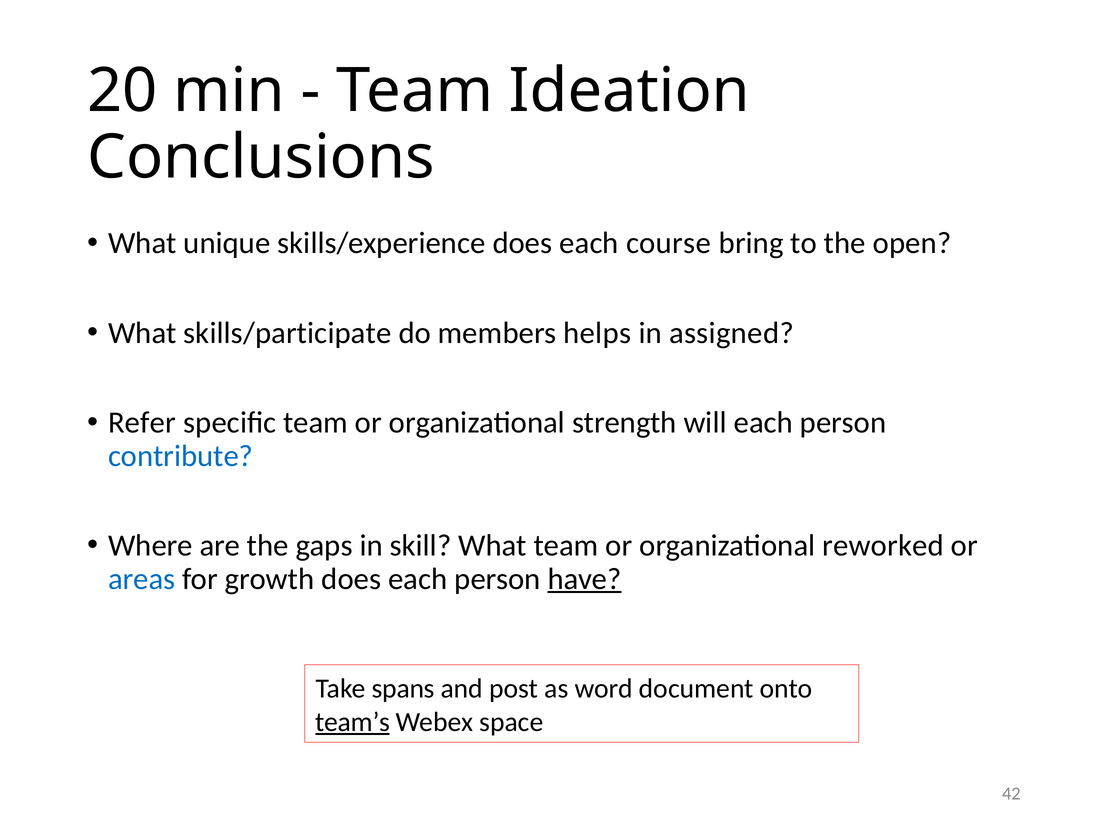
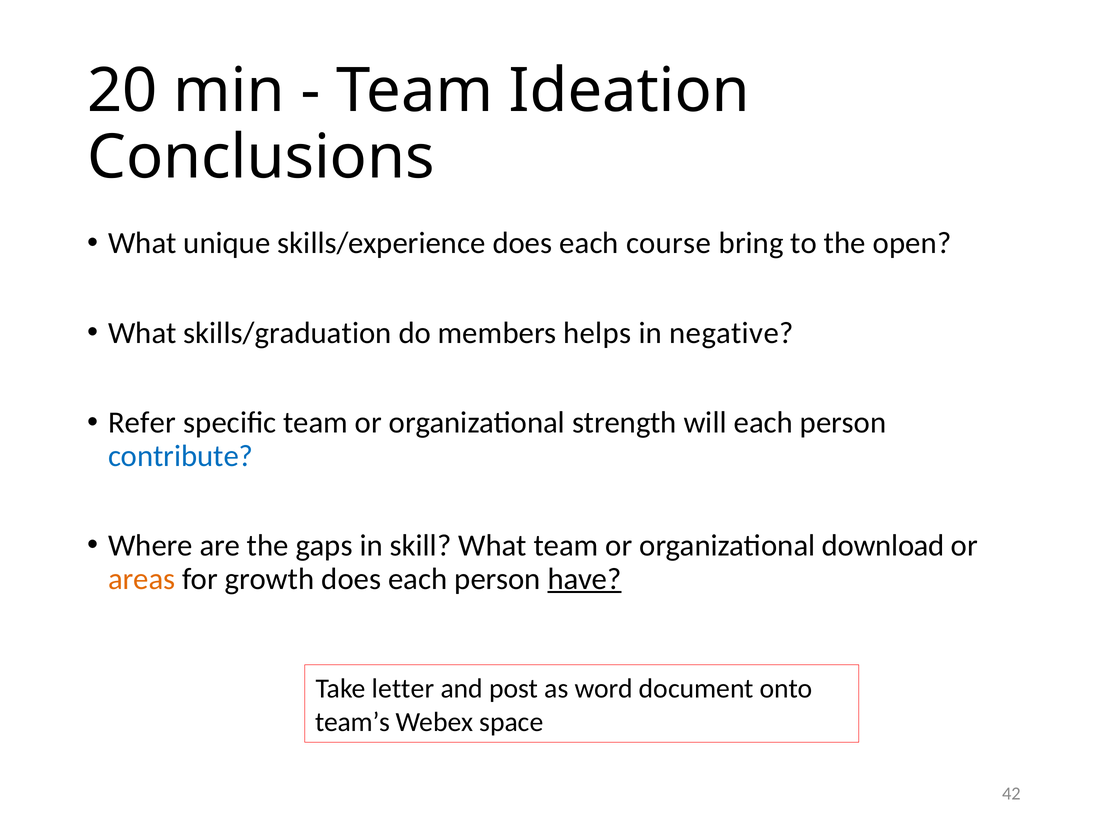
skills/participate: skills/participate -> skills/graduation
assigned: assigned -> negative
reworked: reworked -> download
areas colour: blue -> orange
spans: spans -> letter
team’s underline: present -> none
